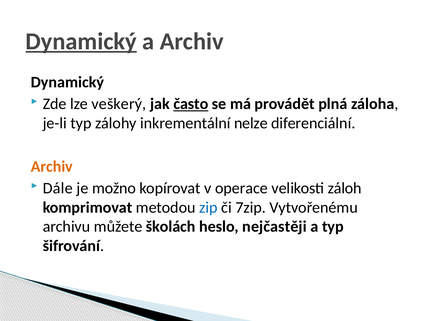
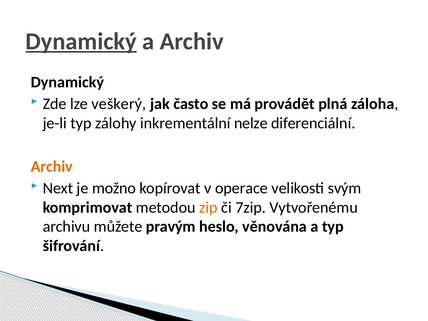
často underline: present -> none
Dále: Dále -> Next
záloh: záloh -> svým
zip colour: blue -> orange
školách: školách -> pravým
nejčastěji: nejčastěji -> věnována
